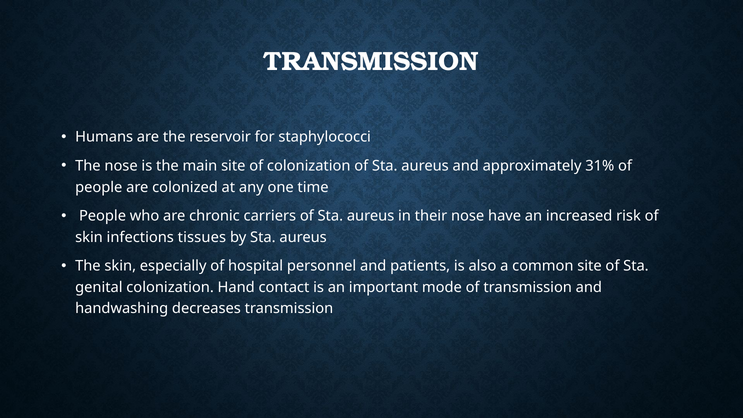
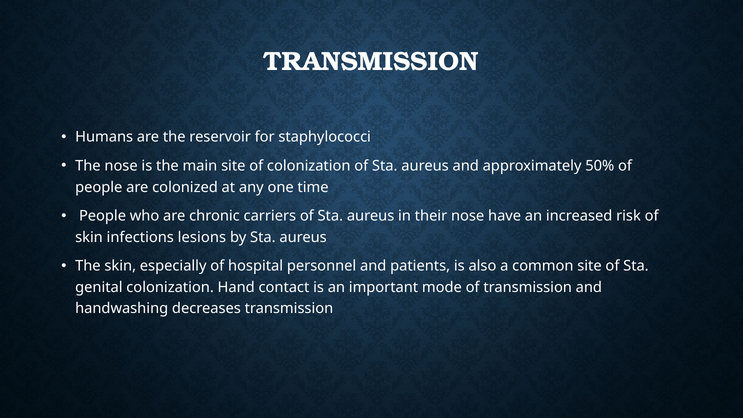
31%: 31% -> 50%
tissues: tissues -> lesions
